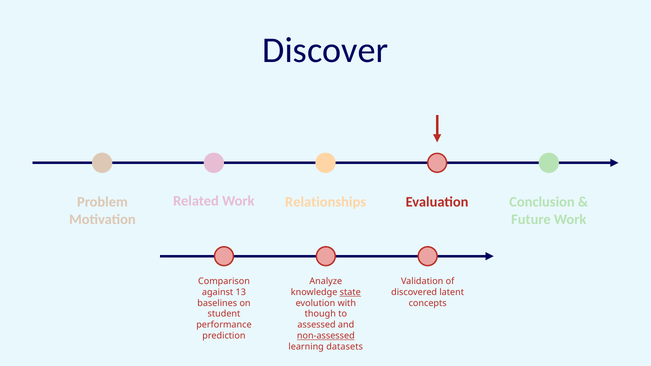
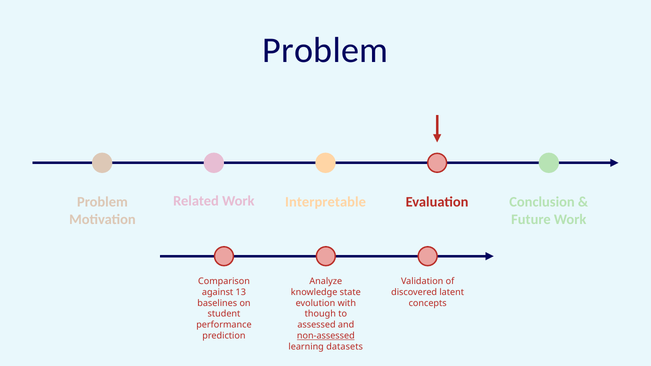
Discover at (325, 50): Discover -> Problem
Relationships: Relationships -> Interpretable
state underline: present -> none
